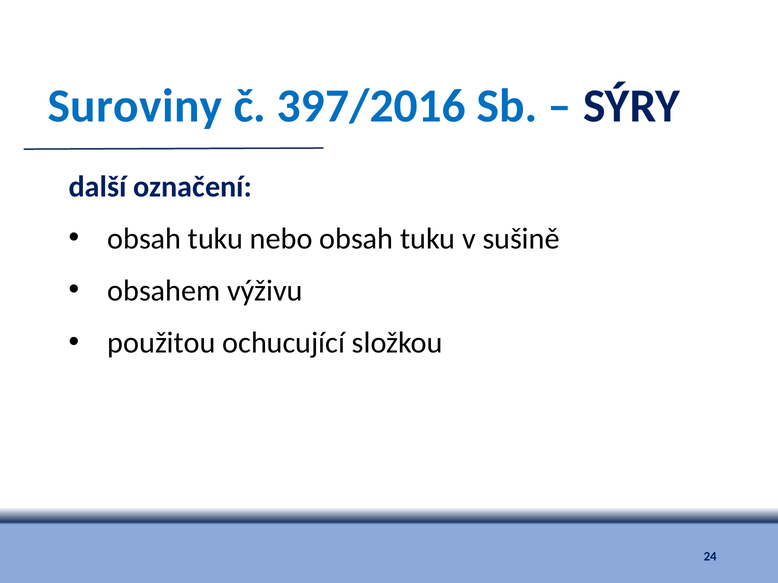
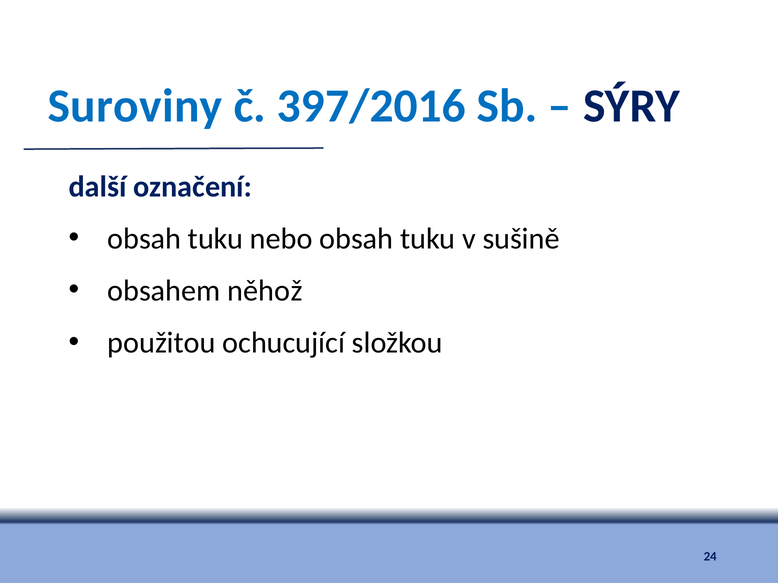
výživu: výživu -> něhož
